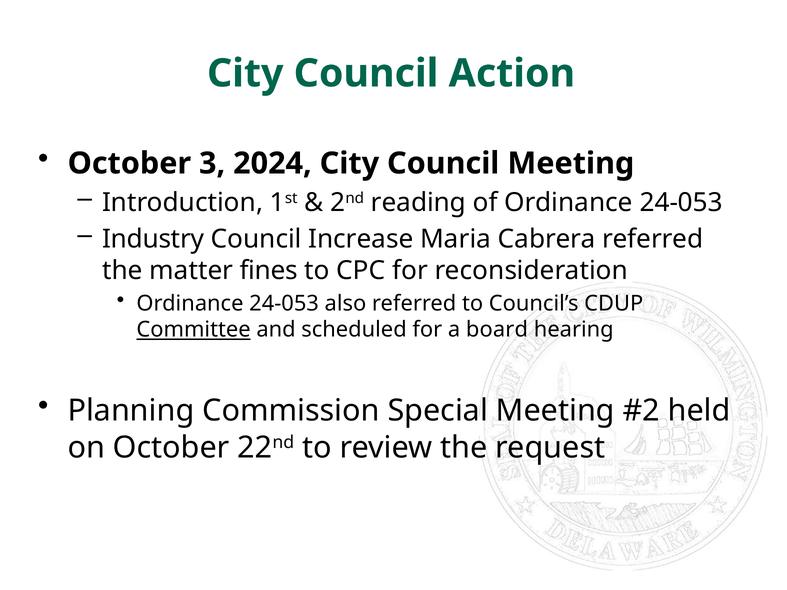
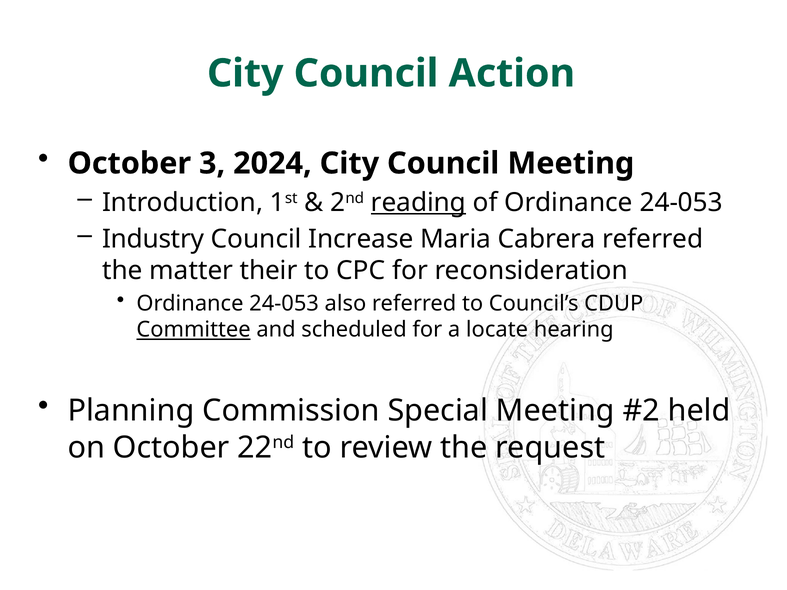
reading underline: none -> present
fines: fines -> their
board: board -> locate
